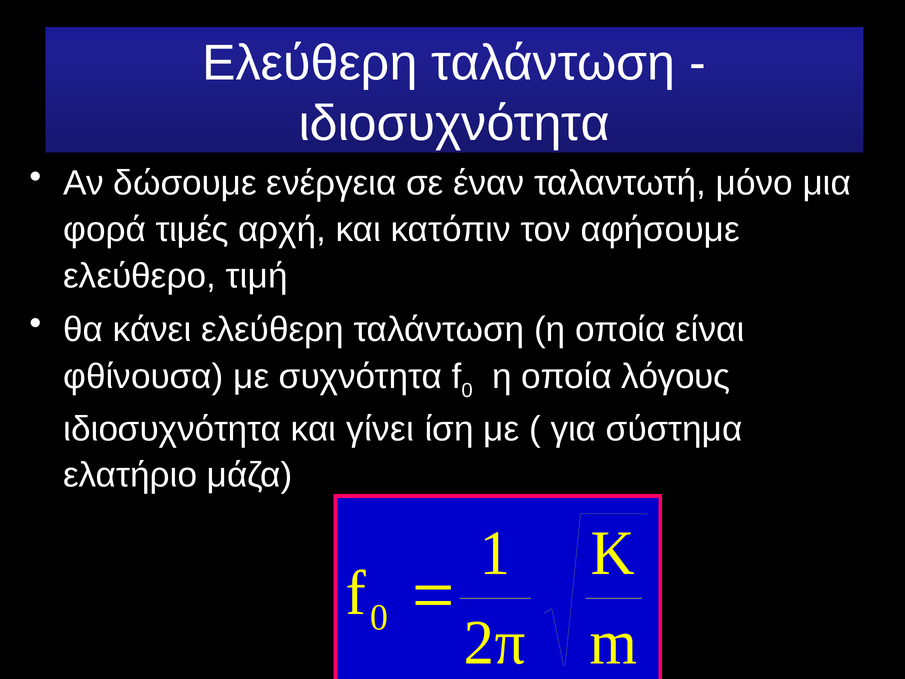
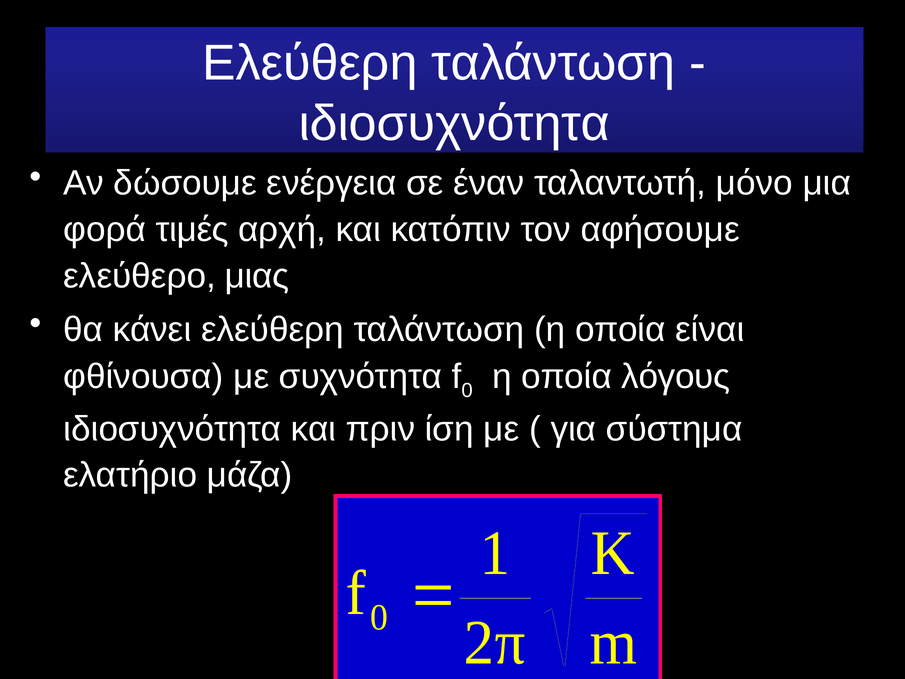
τιμή: τιμή -> μιας
γίνει: γίνει -> πριν
